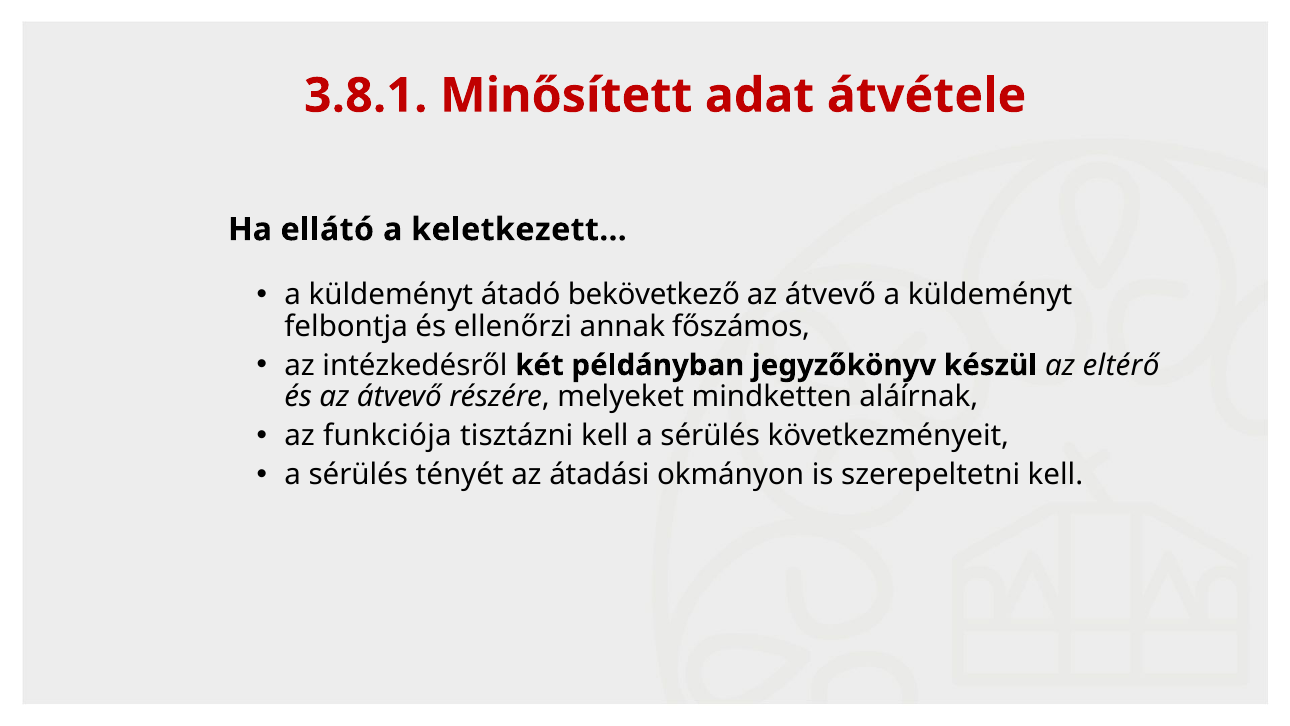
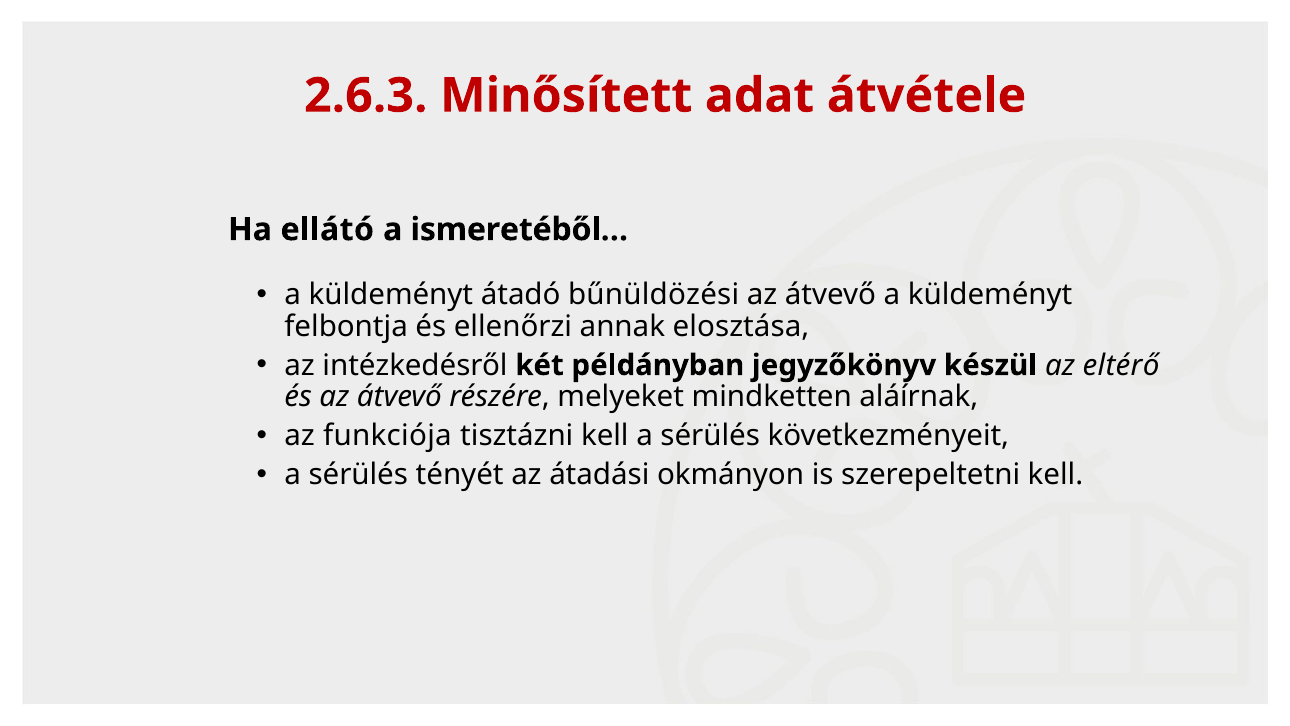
3.8.1: 3.8.1 -> 2.6.3
keletkezett…: keletkezett… -> ismeretéből…
bekövetkező: bekövetkező -> bűnüldözési
főszámos: főszámos -> elosztása
